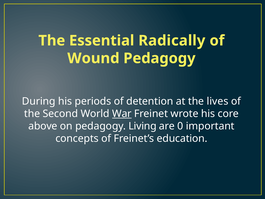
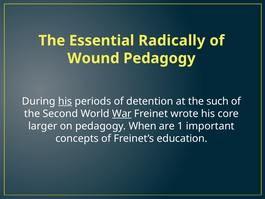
his at (65, 101) underline: none -> present
lives: lives -> such
above: above -> larger
Living: Living -> When
0: 0 -> 1
